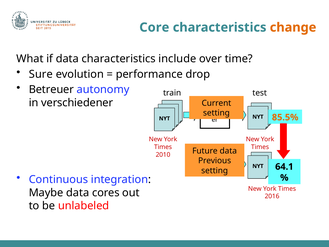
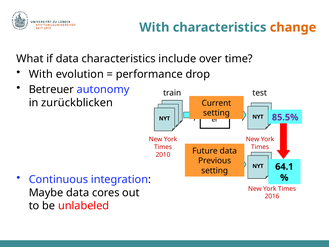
Core at (154, 27): Core -> With
Sure at (41, 74): Sure -> With
verschiedener: verschiedener -> zurückblicken
85.5% colour: orange -> purple
